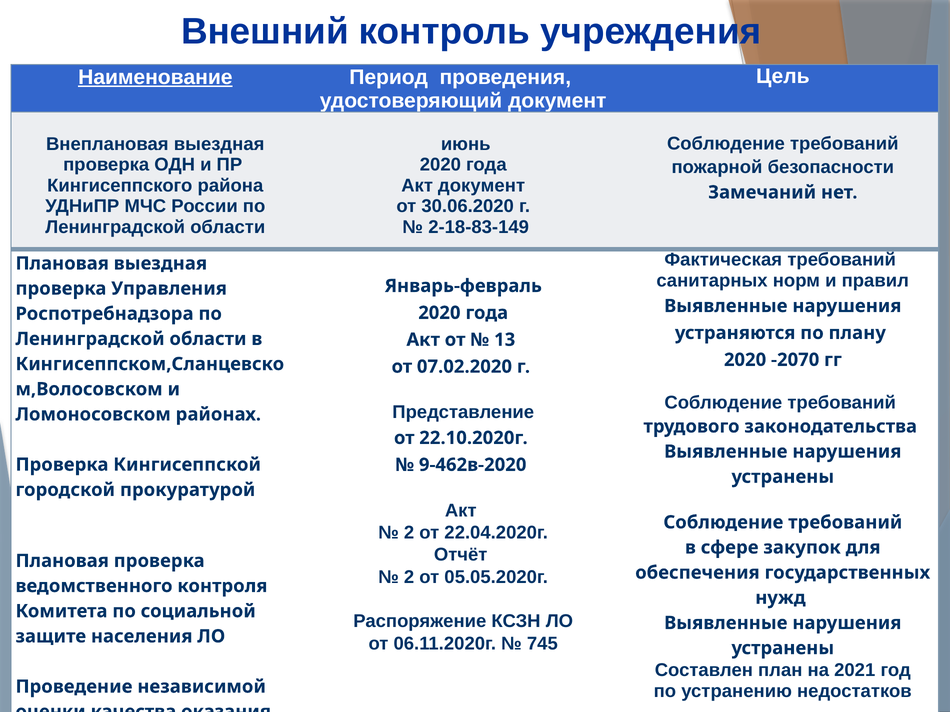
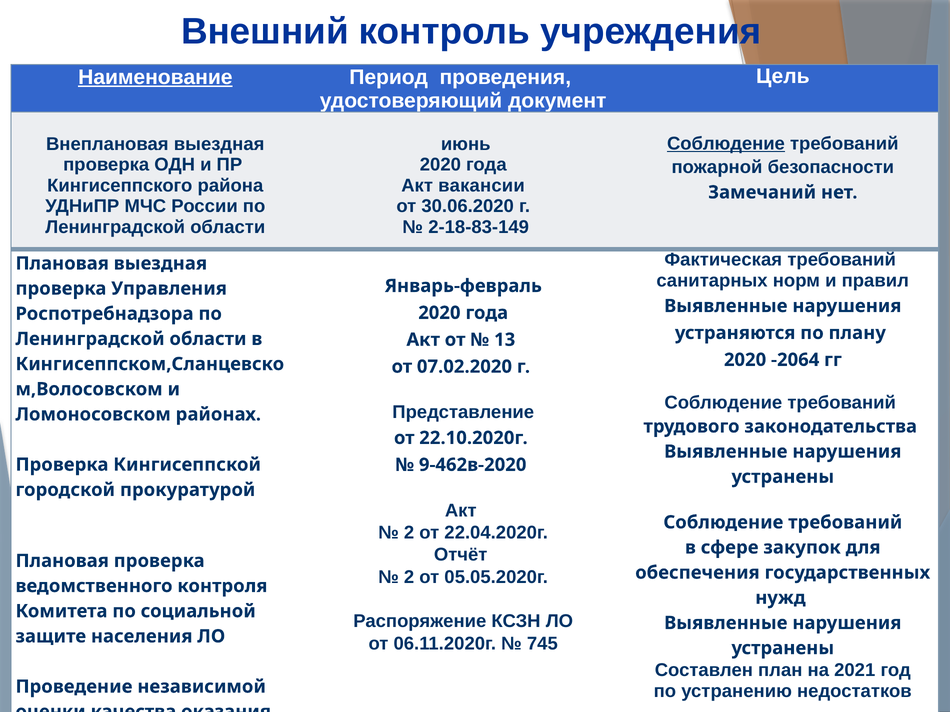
Соблюдение at (726, 144) underline: none -> present
Акт документ: документ -> вакансии
-2070: -2070 -> -2064
